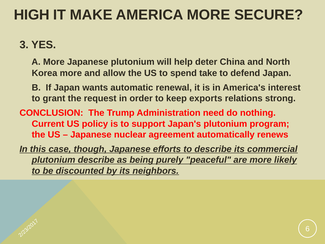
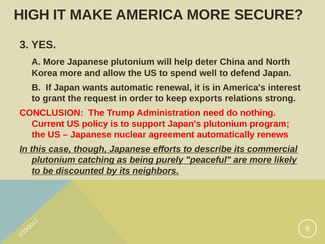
take: take -> well
plutonium describe: describe -> catching
